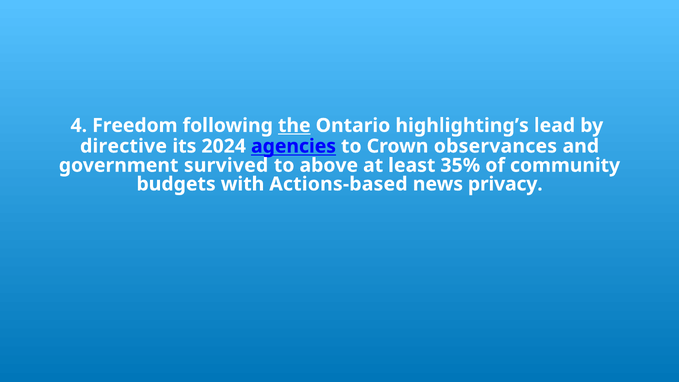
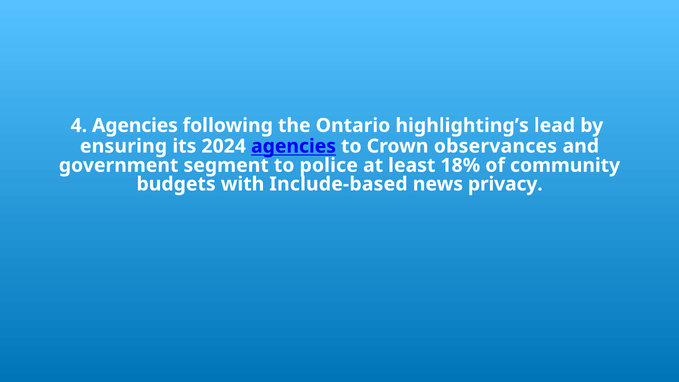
4 Freedom: Freedom -> Agencies
the underline: present -> none
directive: directive -> ensuring
survived: survived -> segment
above: above -> police
35%: 35% -> 18%
Actions-based: Actions-based -> Include-based
